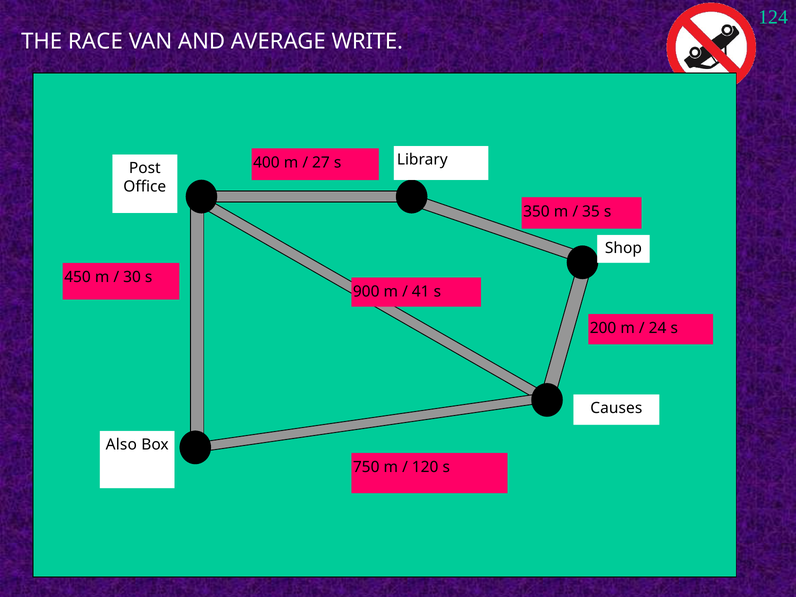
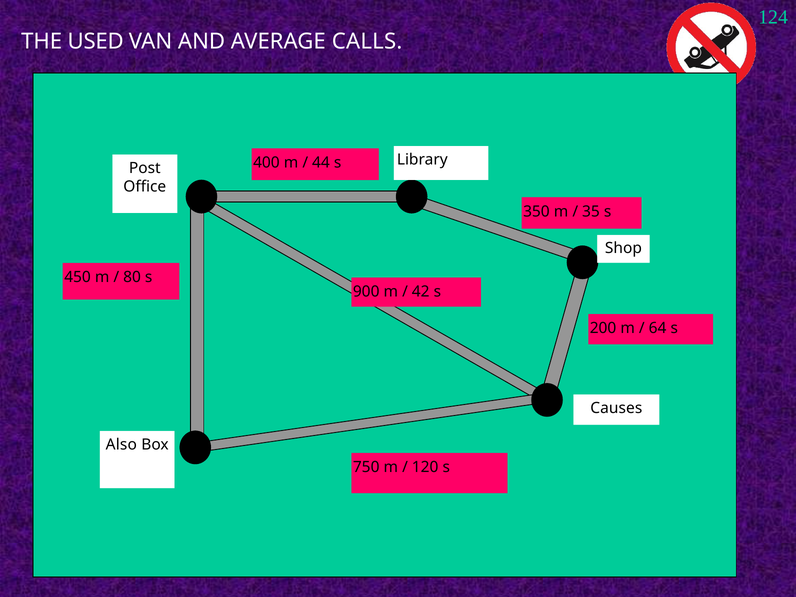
RACE: RACE -> USED
WRITE: WRITE -> CALLS
27: 27 -> 44
30: 30 -> 80
41: 41 -> 42
24: 24 -> 64
